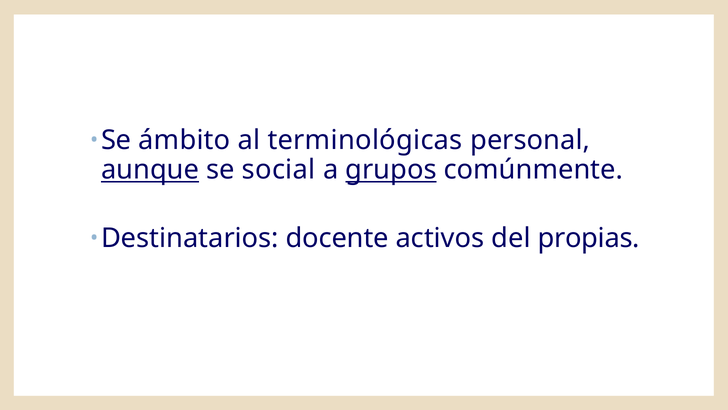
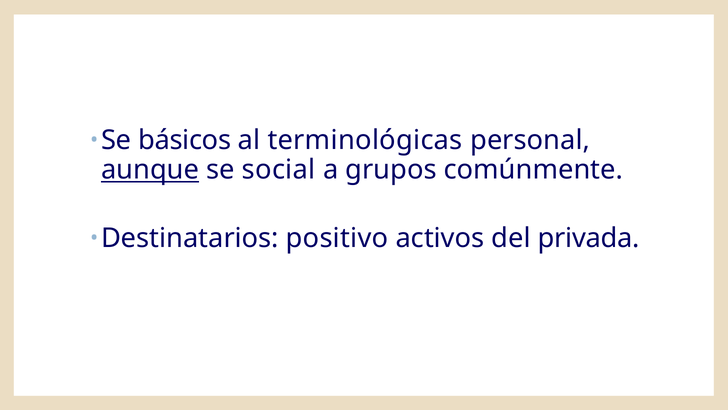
ámbito: ámbito -> básicos
grupos underline: present -> none
docente: docente -> positivo
propias: propias -> privada
